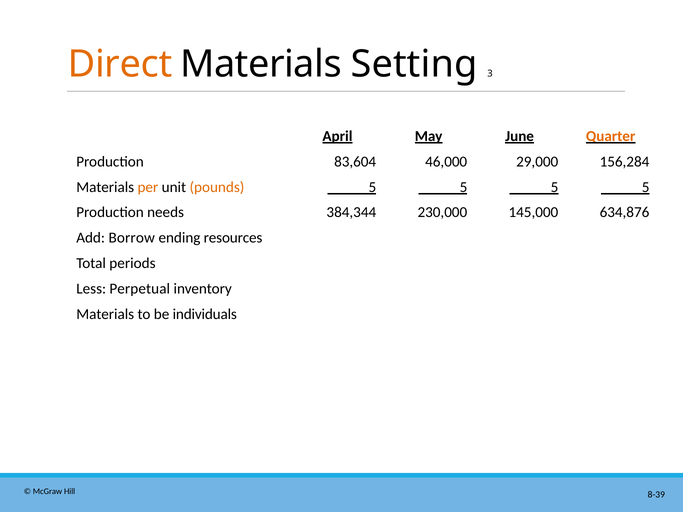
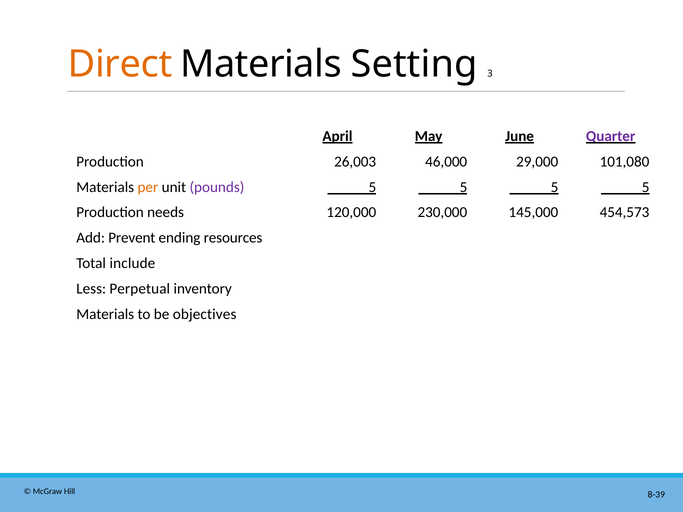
Quarter colour: orange -> purple
83,604: 83,604 -> 26,003
156,284: 156,284 -> 101,080
pounds colour: orange -> purple
384,344: 384,344 -> 120,000
634,876: 634,876 -> 454,573
Borrow: Borrow -> Prevent
periods: periods -> include
individuals: individuals -> objectives
